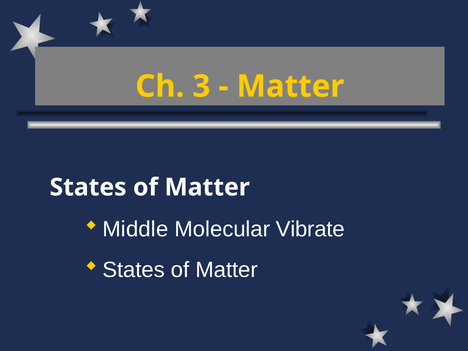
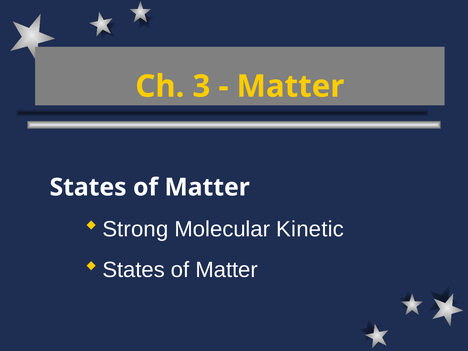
Middle: Middle -> Strong
Vibrate: Vibrate -> Kinetic
